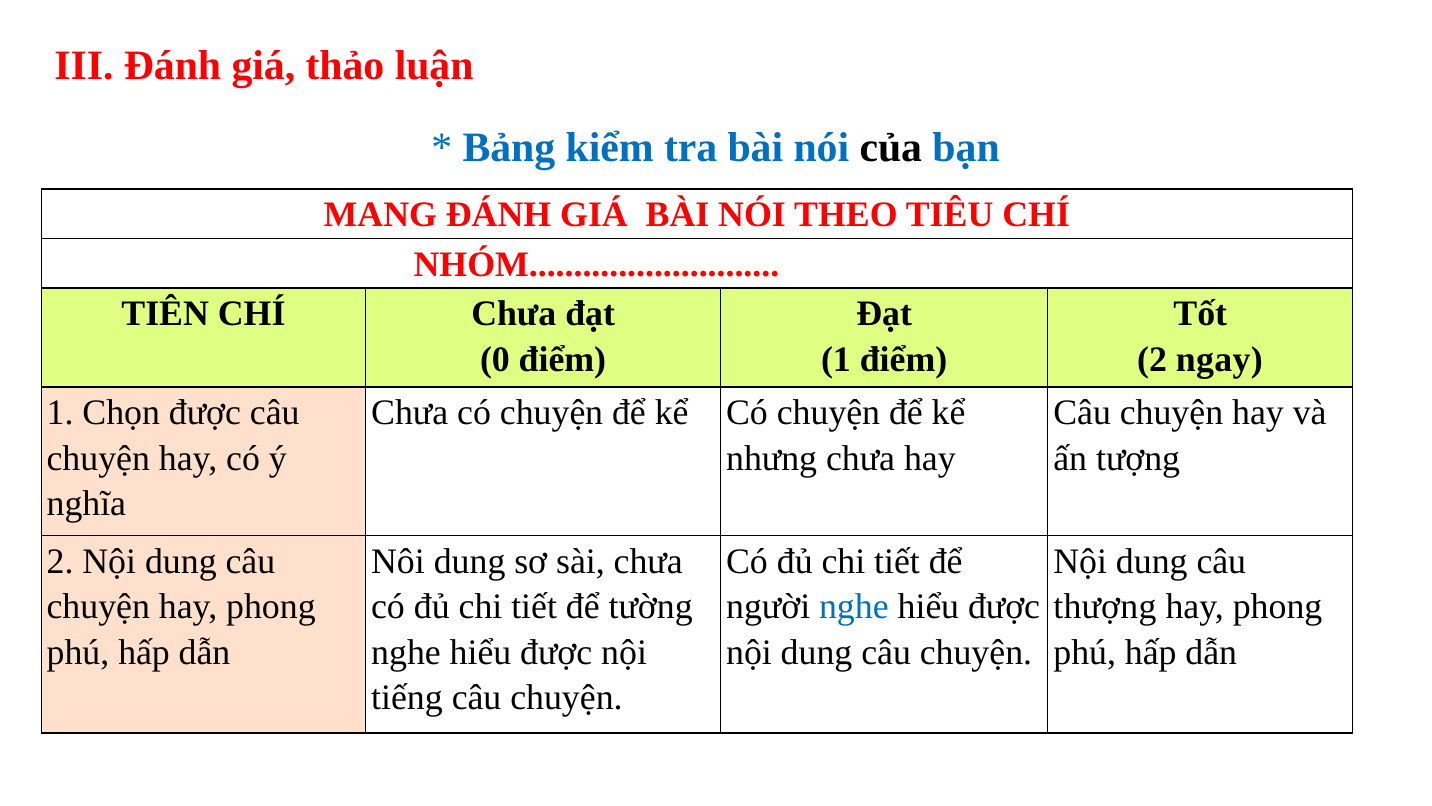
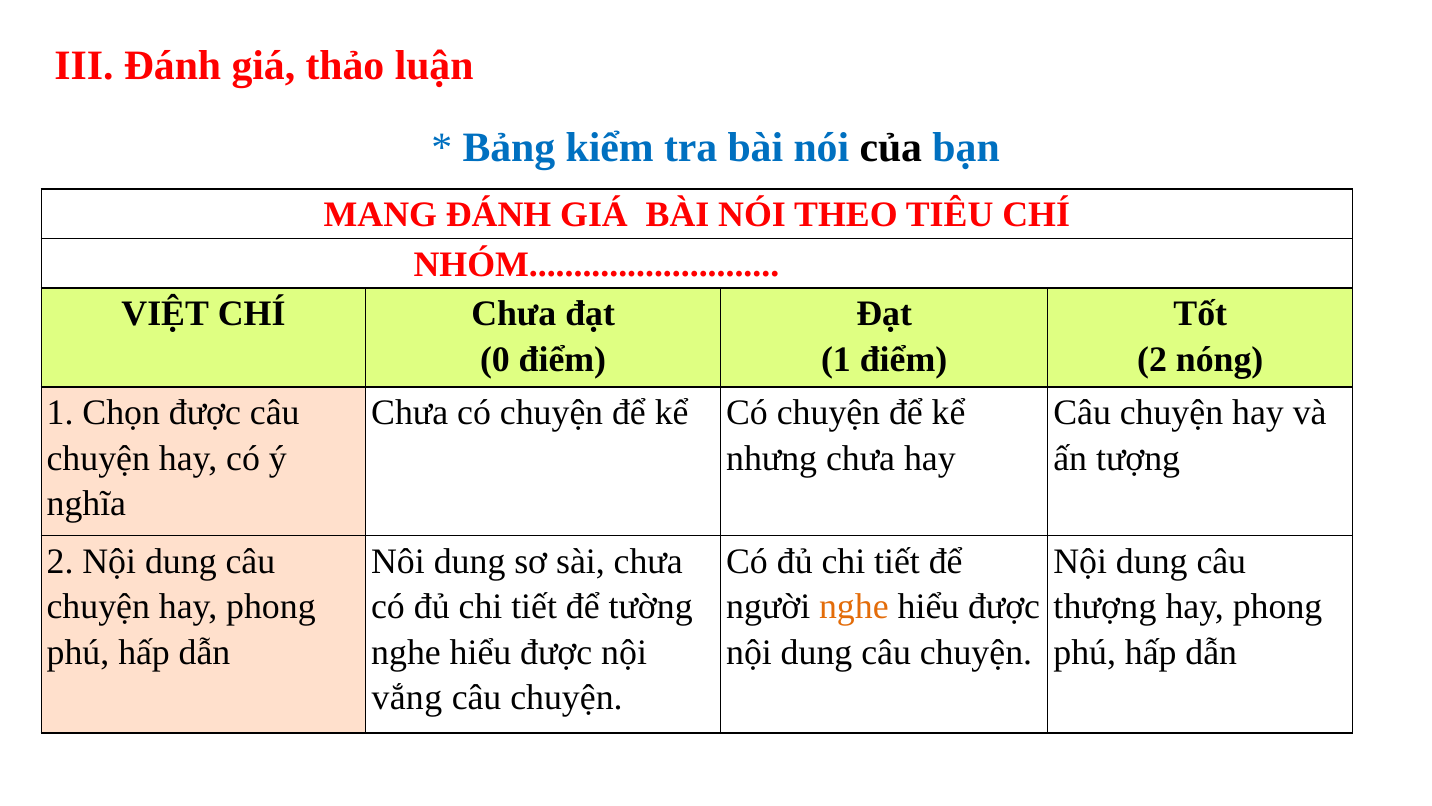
TIÊN: TIÊN -> VIỆT
ngay: ngay -> nóng
nghe at (854, 606) colour: blue -> orange
tiếng: tiếng -> vắng
